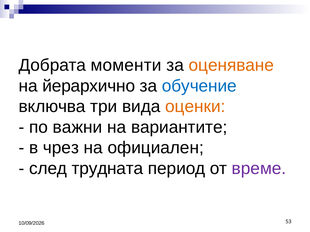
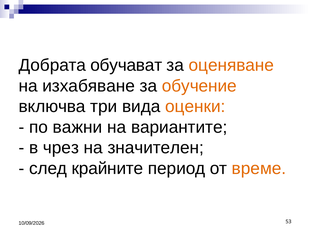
моменти: моменти -> обучават
йерархично: йерархично -> изхабяване
обучение colour: blue -> orange
официален: официален -> значителен
трудната: трудната -> крайните
време colour: purple -> orange
